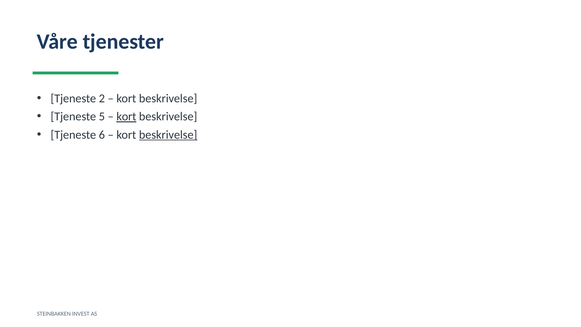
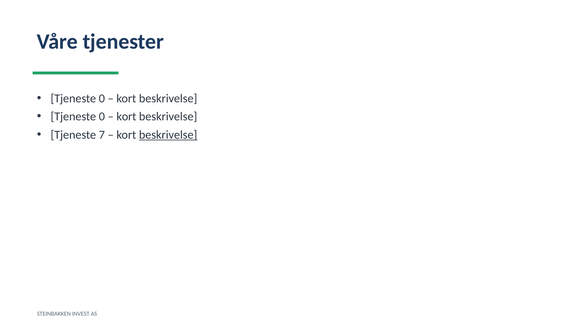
2 at (102, 98): 2 -> 0
5 at (102, 117): 5 -> 0
kort at (126, 117) underline: present -> none
6: 6 -> 7
